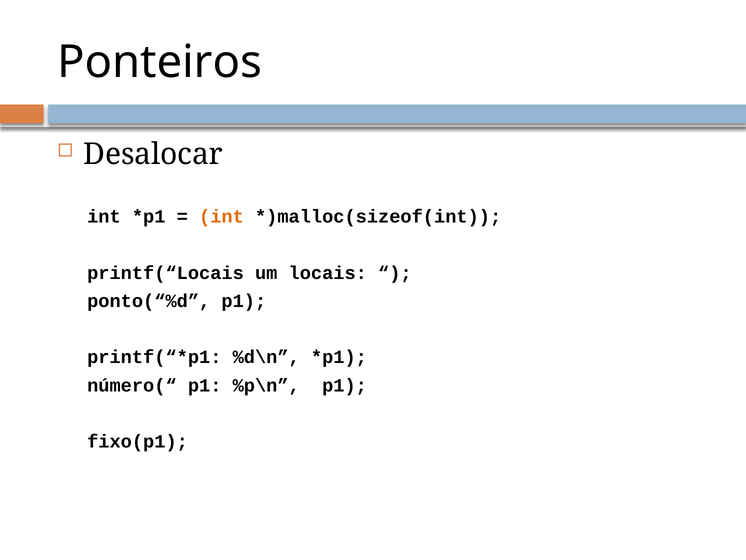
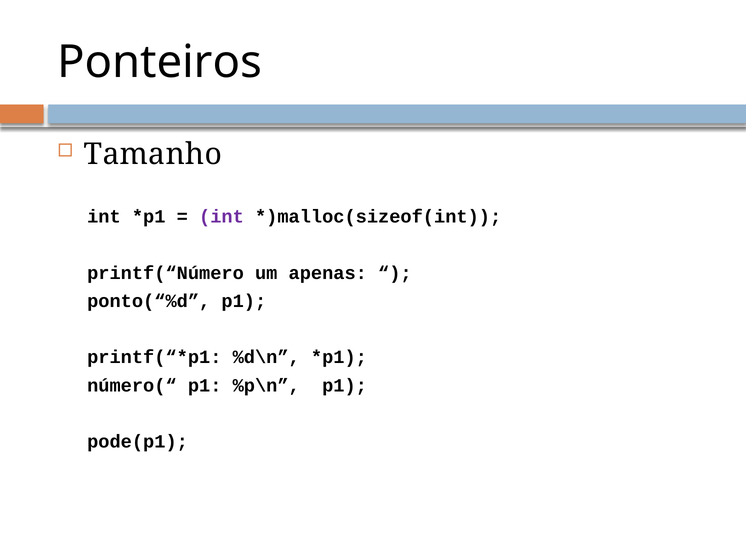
Desalocar: Desalocar -> Tamanho
int at (221, 217) colour: orange -> purple
printf(“Locais: printf(“Locais -> printf(“Número
locais: locais -> apenas
fixo(p1: fixo(p1 -> pode(p1
